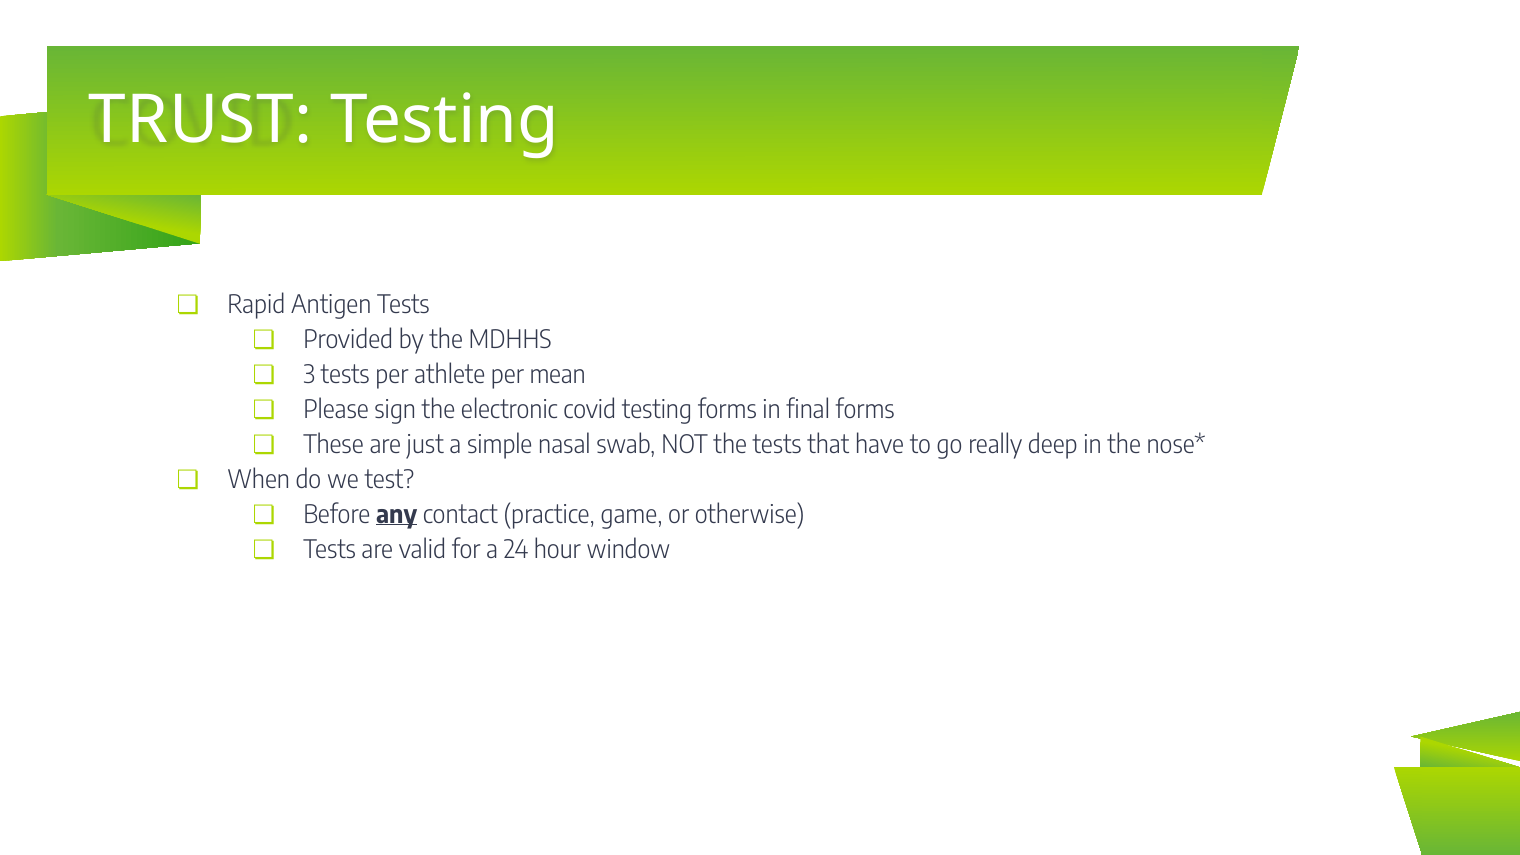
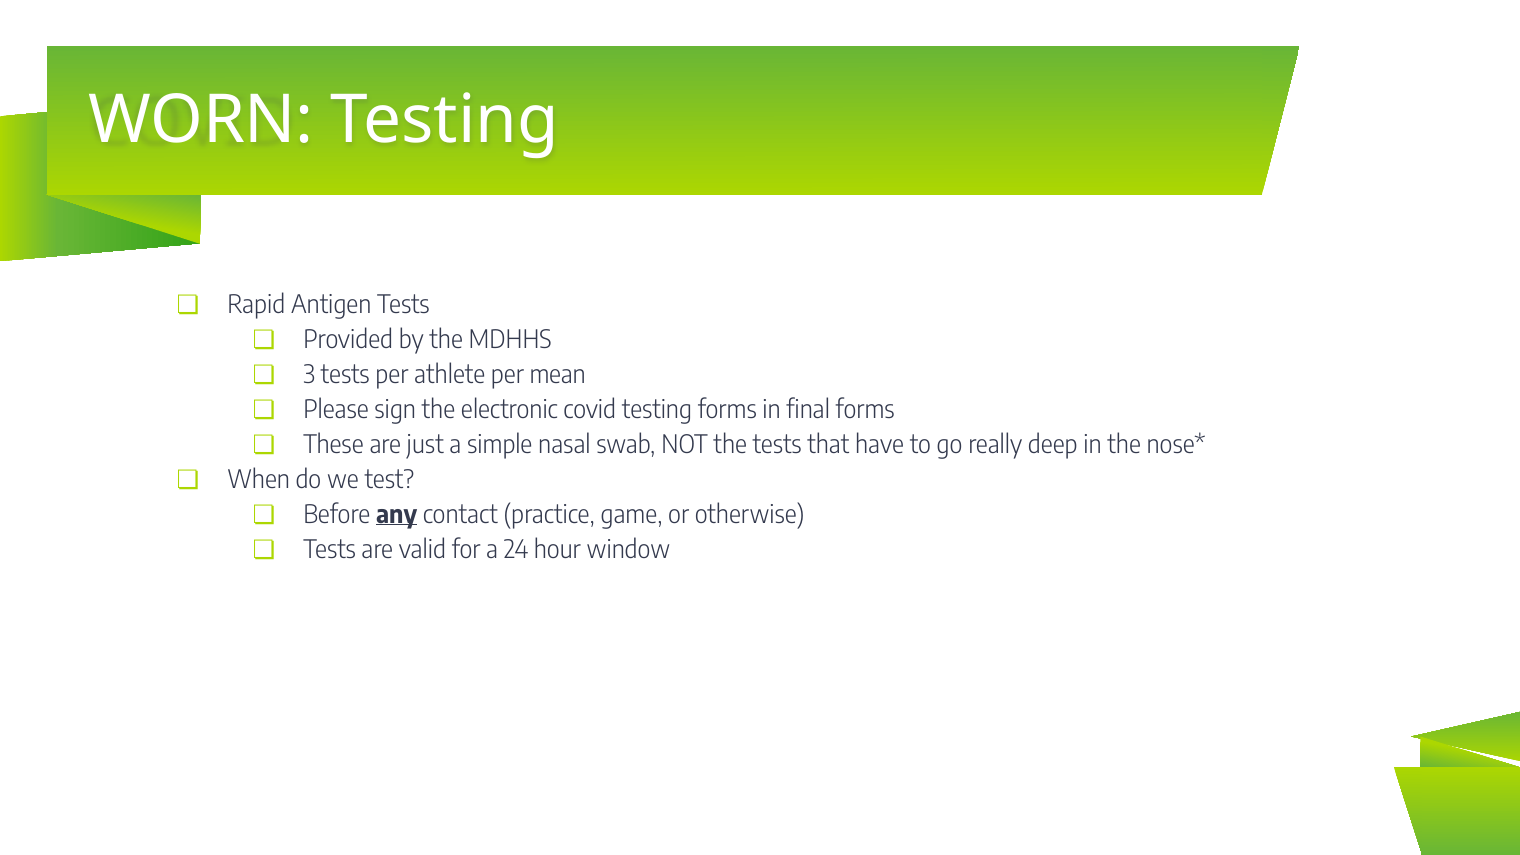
TRUST: TRUST -> WORN
